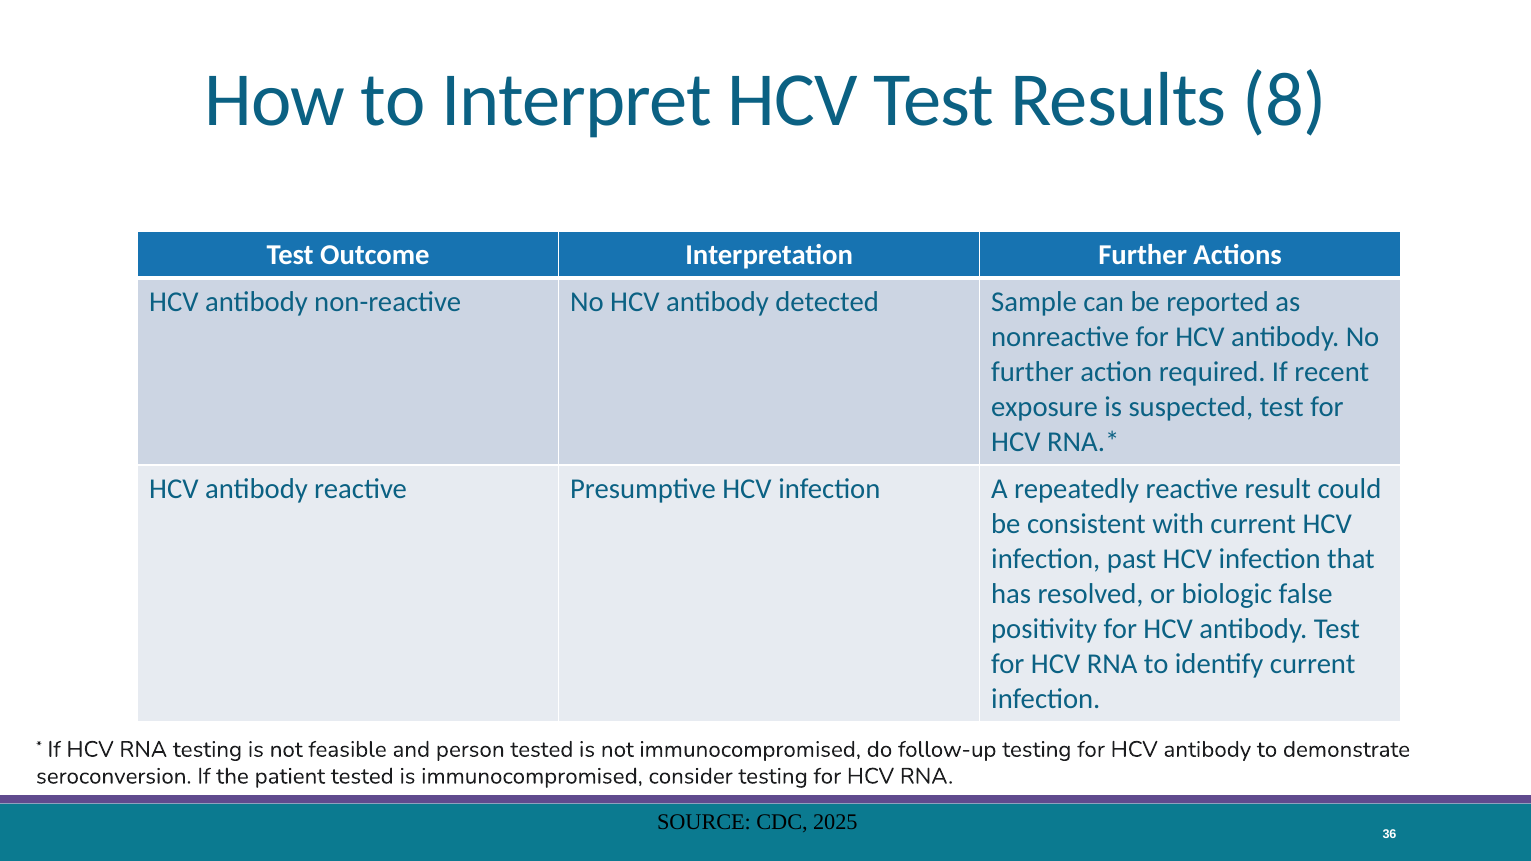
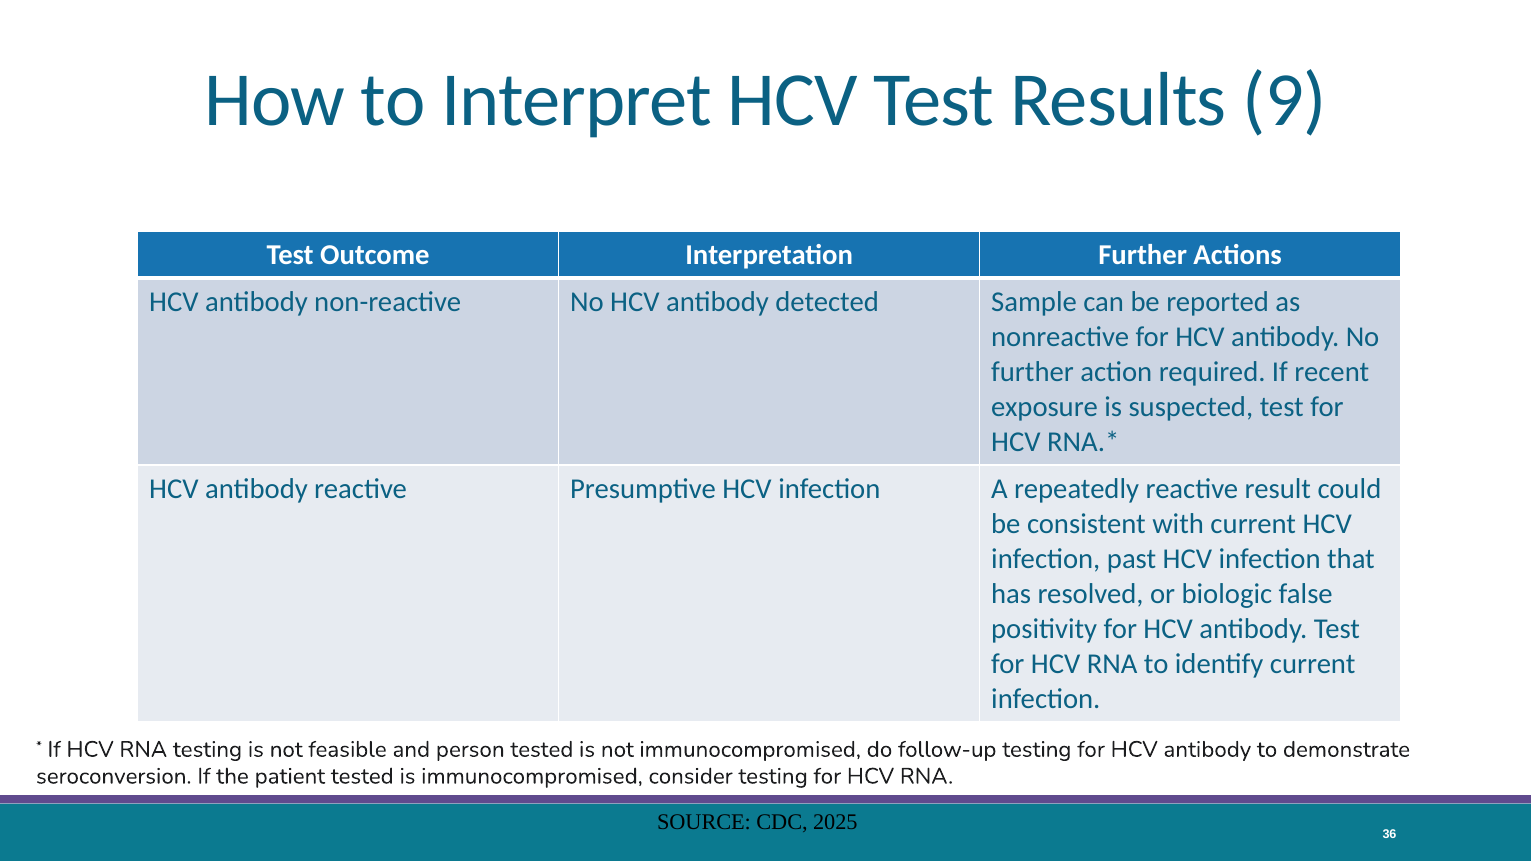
8: 8 -> 9
